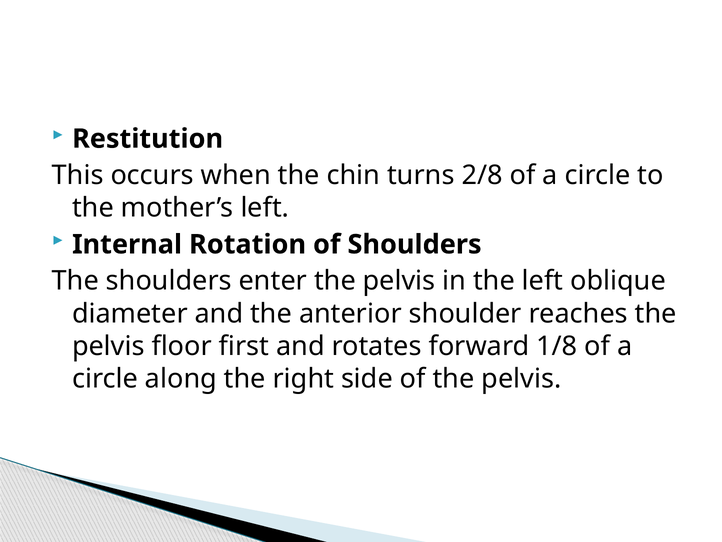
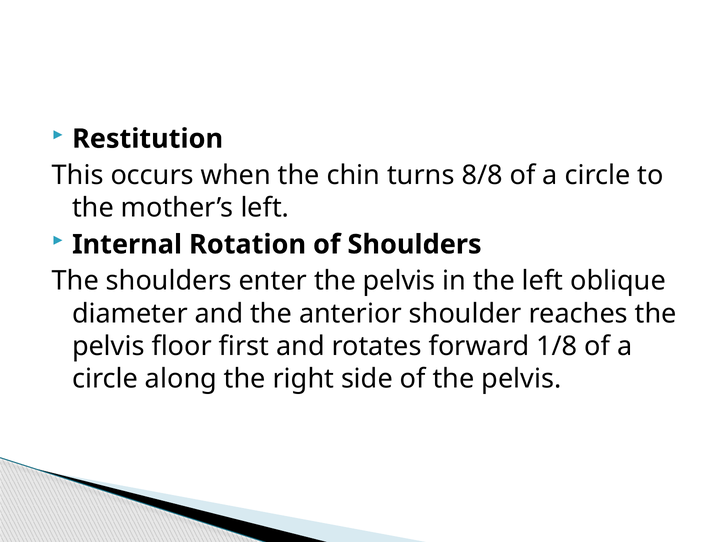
2/8: 2/8 -> 8/8
